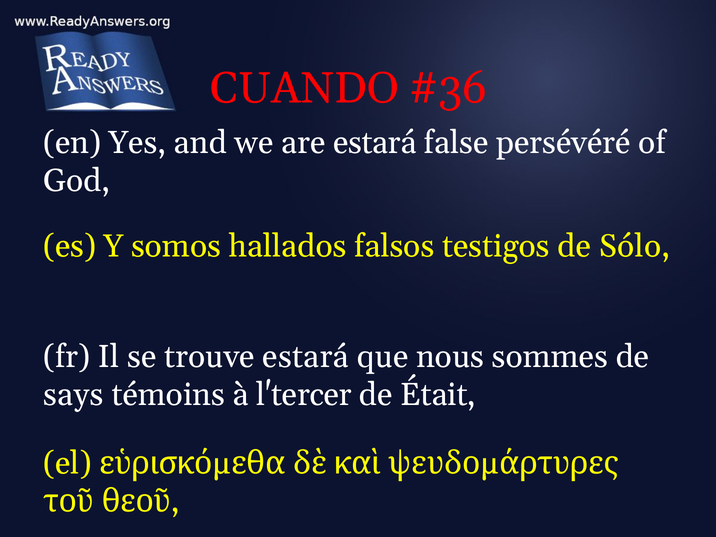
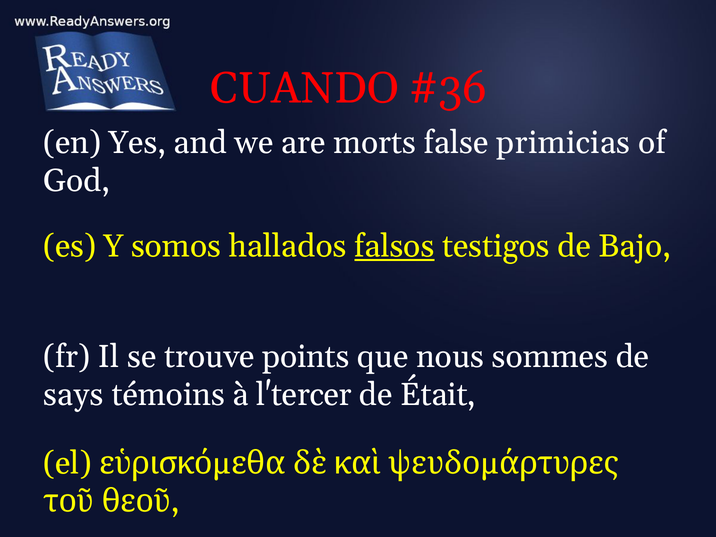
are estará: estará -> morts
persévéré: persévéré -> primicias
falsos underline: none -> present
Sólo: Sólo -> Bajo
trouve estará: estará -> points
